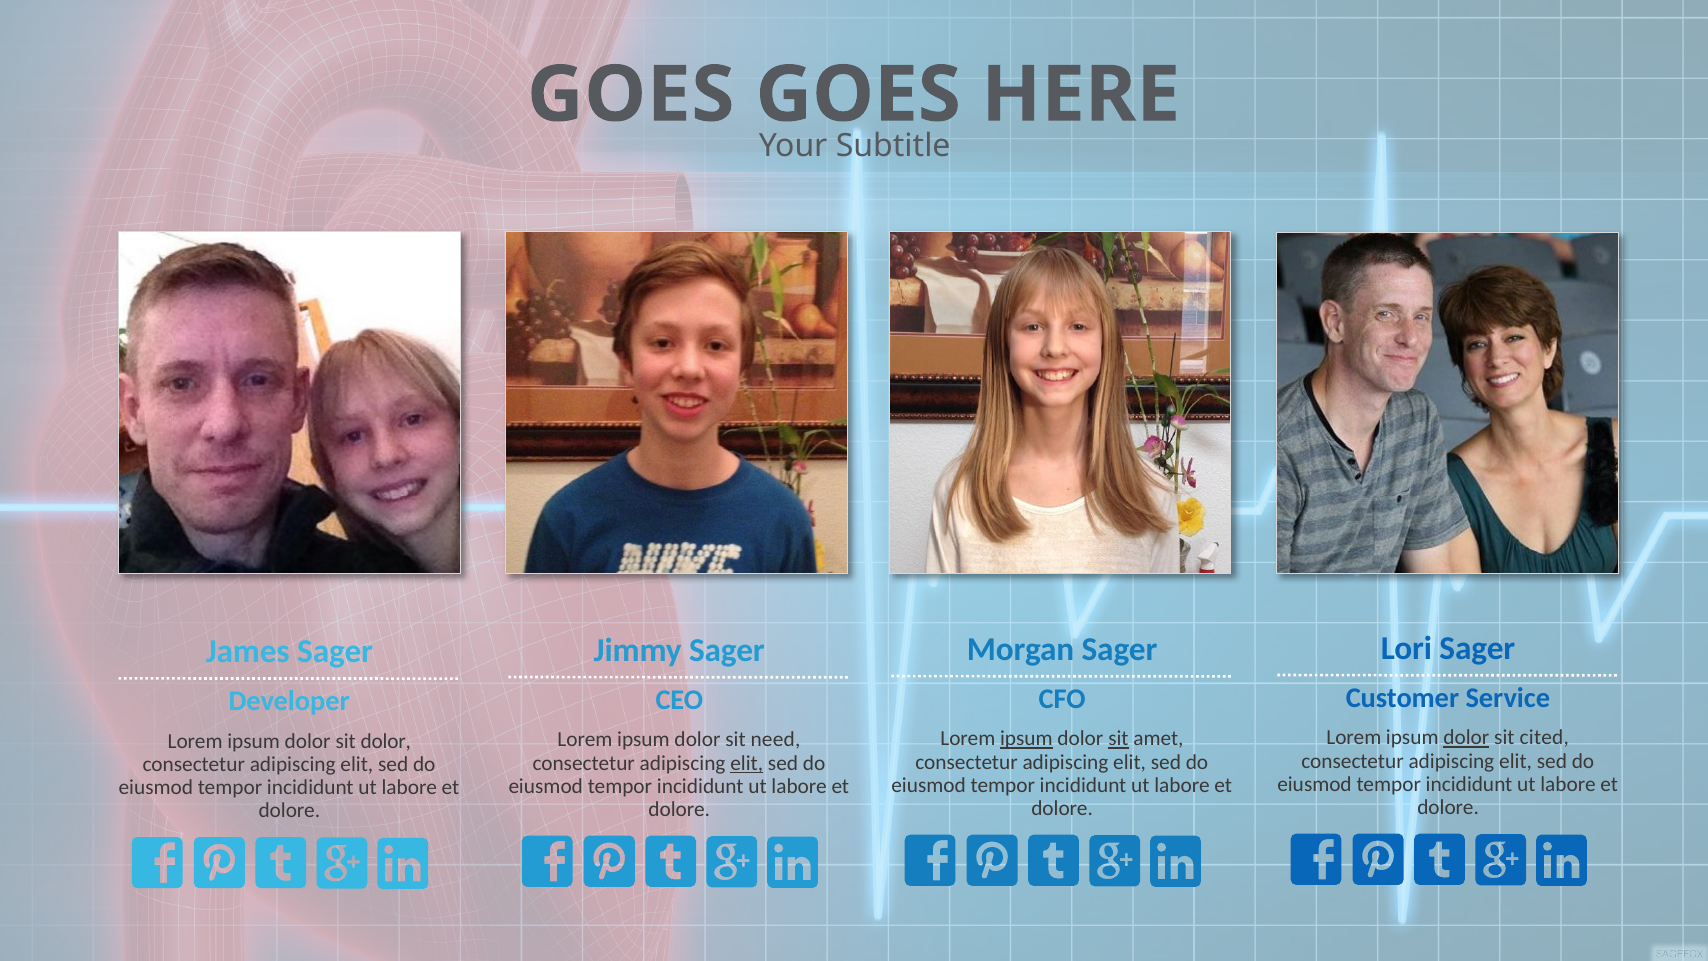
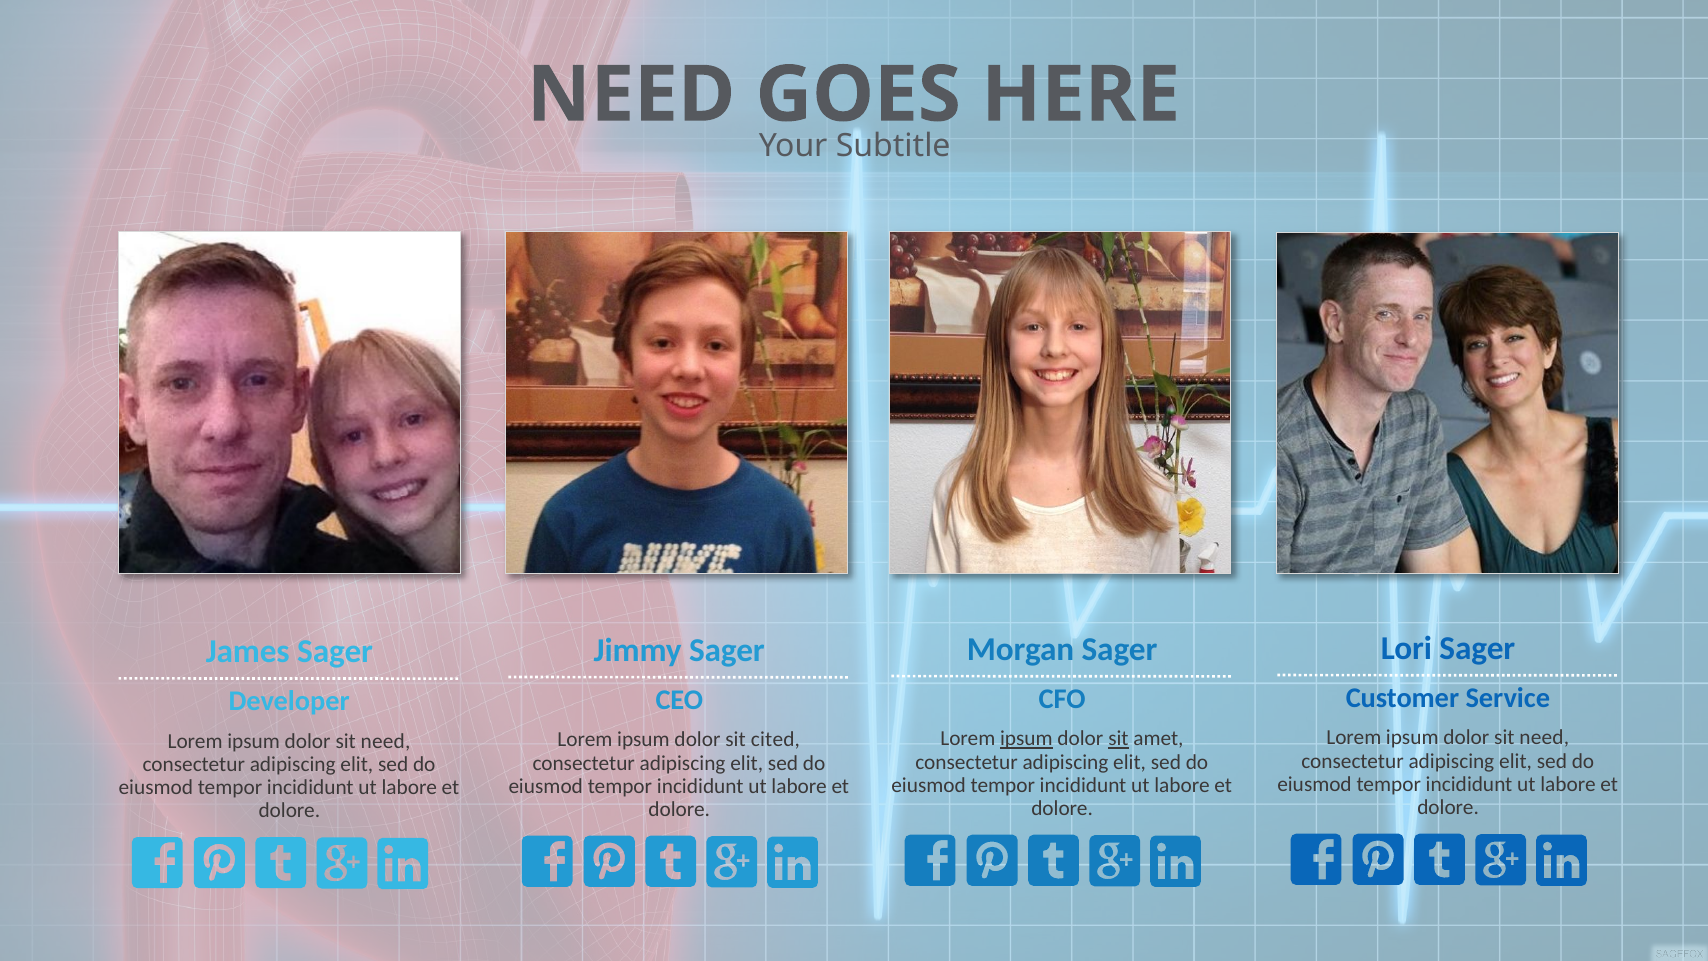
GOES at (631, 95): GOES -> NEED
dolor at (1466, 738) underline: present -> none
cited at (1544, 738): cited -> need
need: need -> cited
dolor at (386, 741): dolor -> need
elit at (747, 763) underline: present -> none
